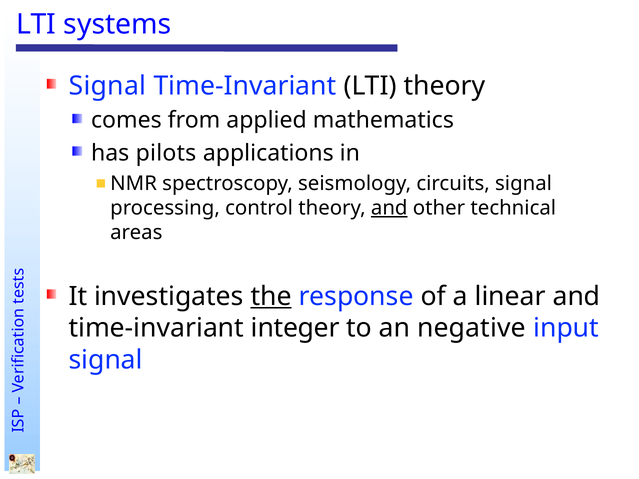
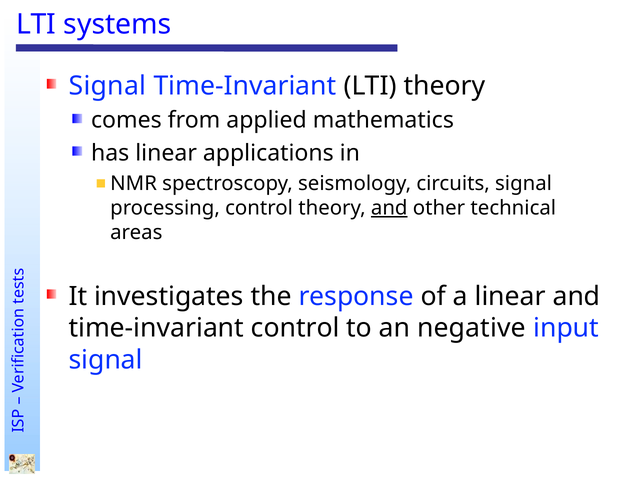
has pilots: pilots -> linear
the underline: present -> none
time-invariant integer: integer -> control
